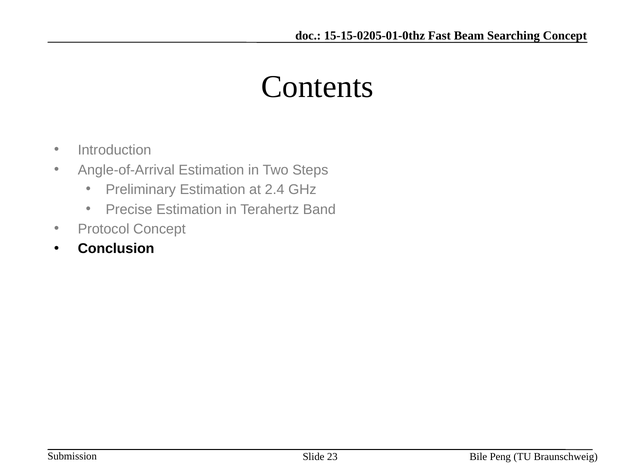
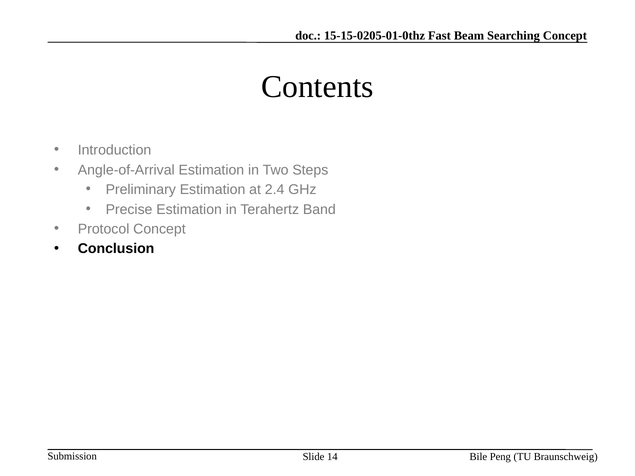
23: 23 -> 14
